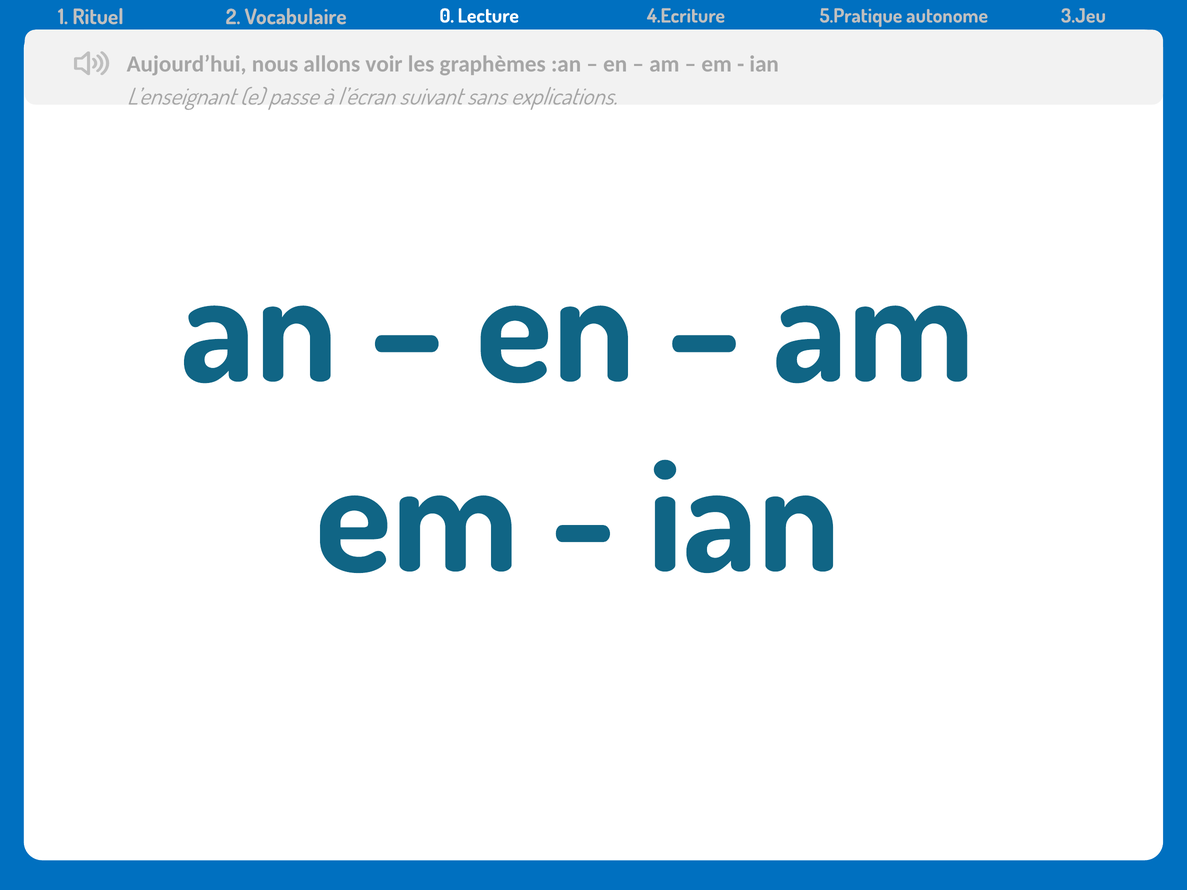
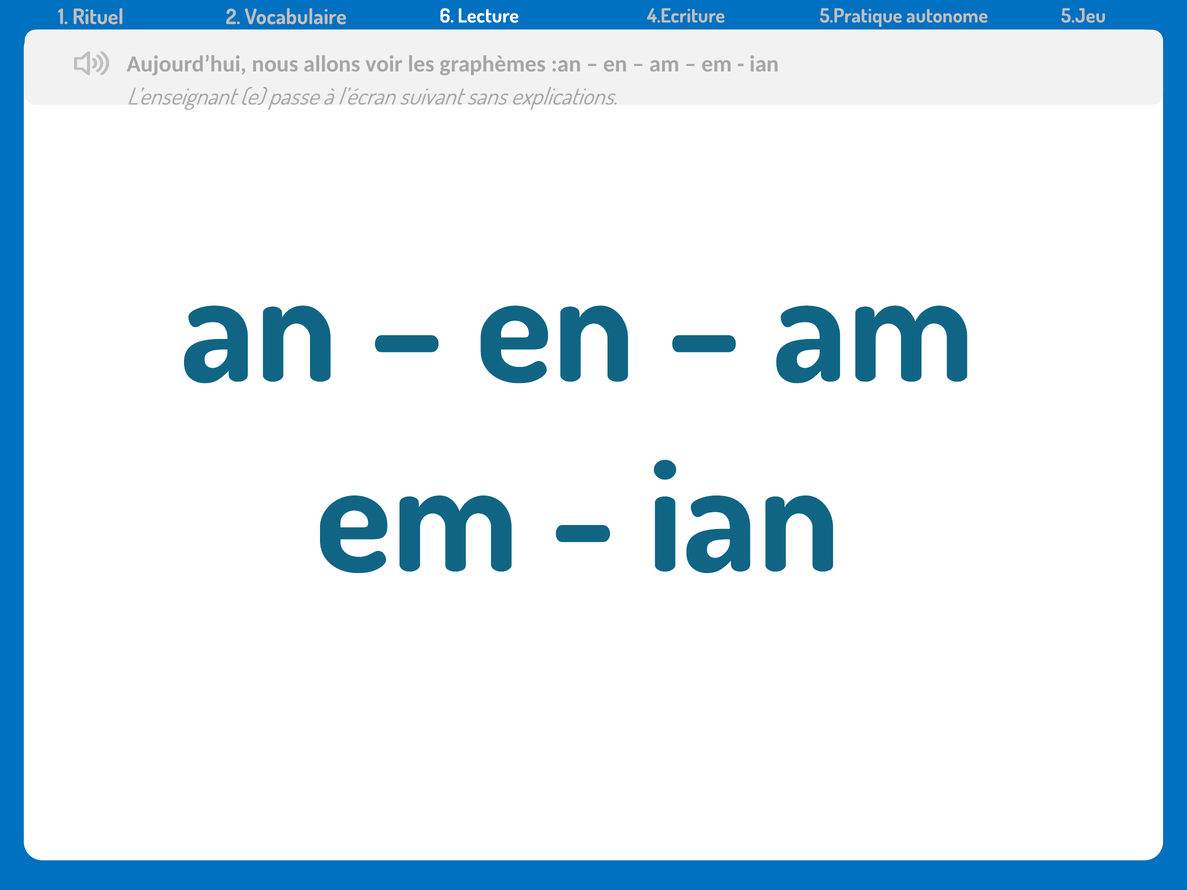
0: 0 -> 6
3.Jeu: 3.Jeu -> 5.Jeu
